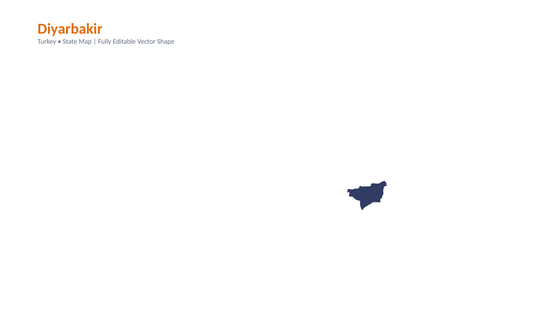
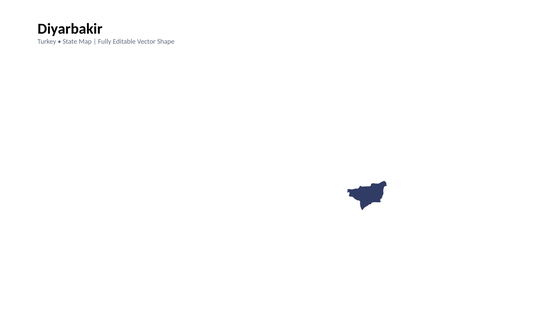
Diyarbakir colour: orange -> black
